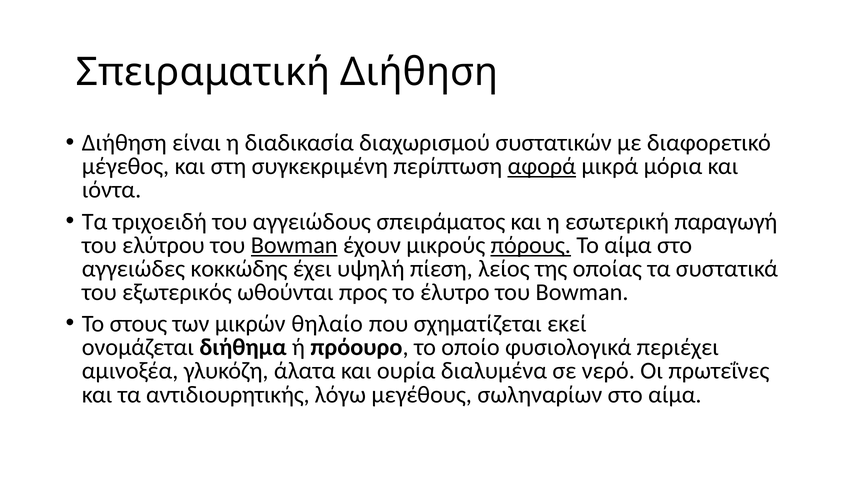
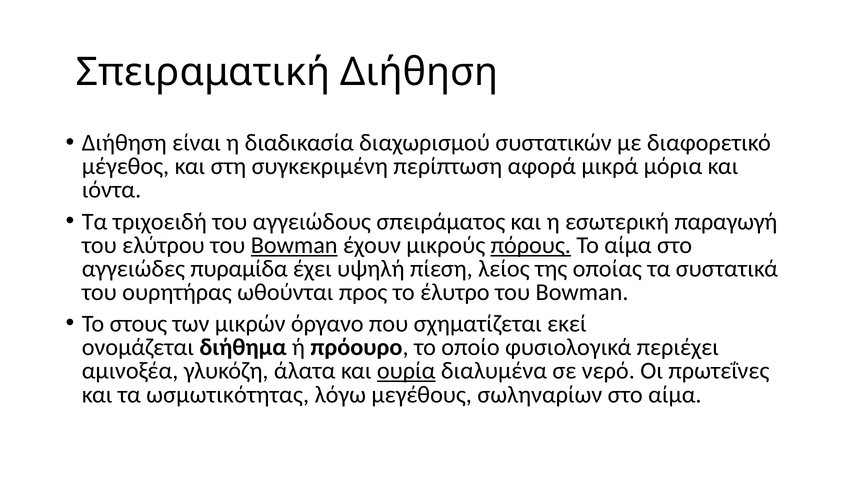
αφορά underline: present -> none
κοκκώδης: κοκκώδης -> πυραμίδα
εξωτερικός: εξωτερικός -> ουρητήρας
θηλαίο: θηλαίο -> όργανο
ουρία underline: none -> present
αντιδιουρητικής: αντιδιουρητικής -> ωσμωτικότητας
